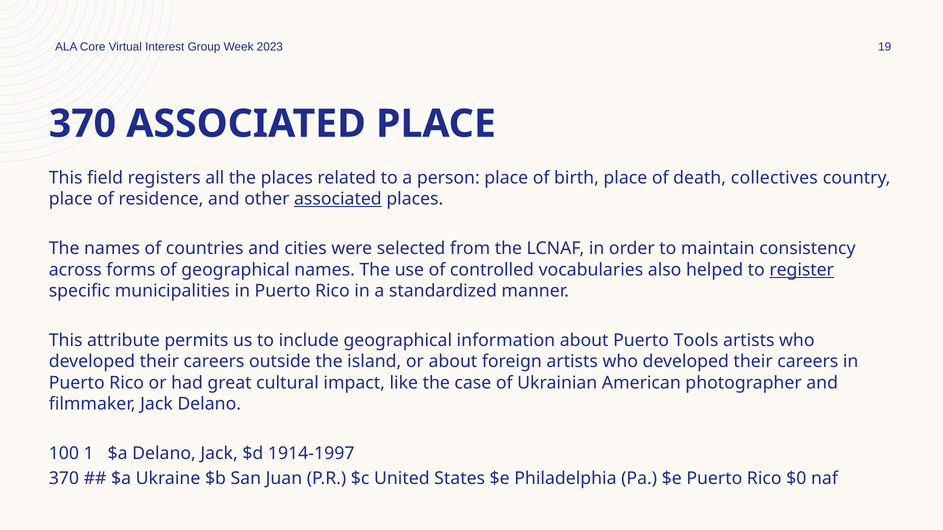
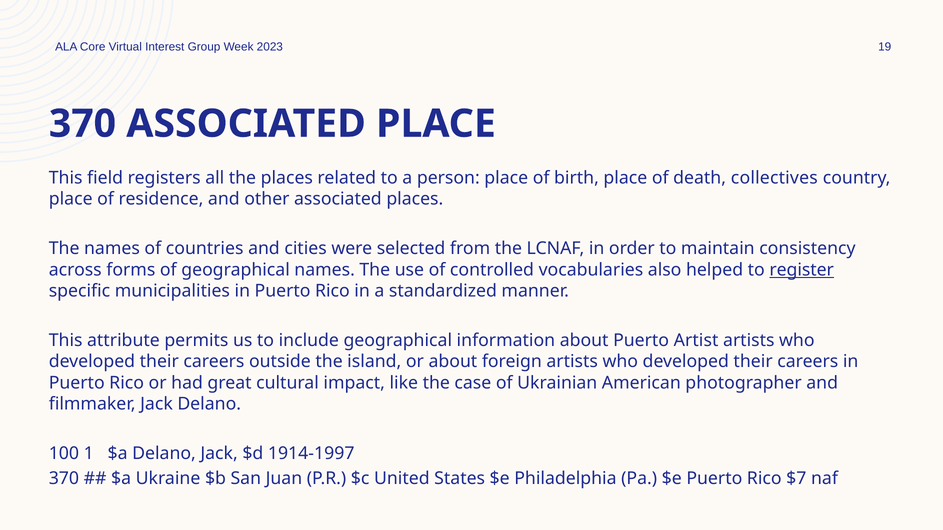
associated at (338, 199) underline: present -> none
Tools: Tools -> Artist
$0: $0 -> $7
